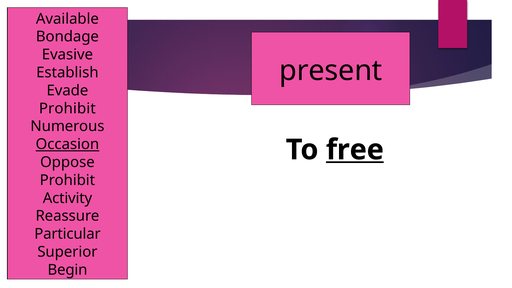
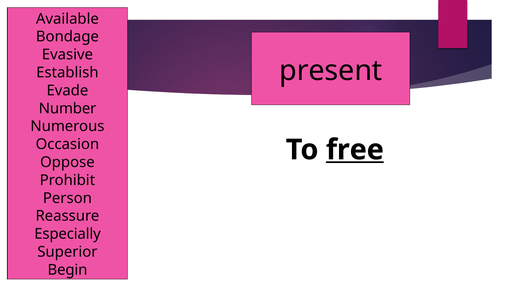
Prohibit at (67, 108): Prohibit -> Number
Occasion underline: present -> none
Activity: Activity -> Person
Particular: Particular -> Especially
